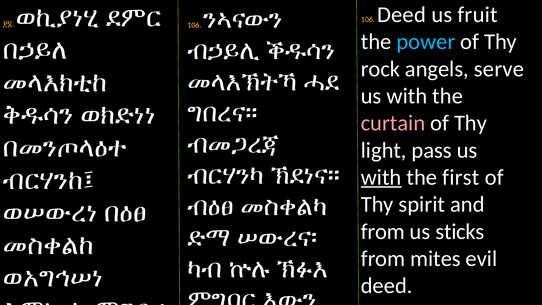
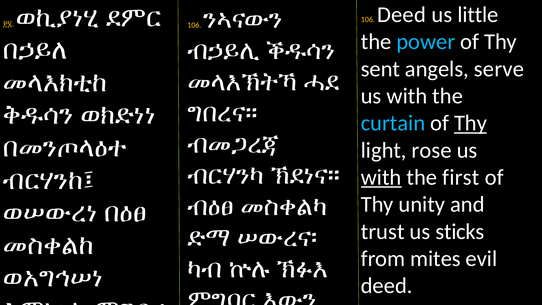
fruit: fruit -> little
rock: rock -> sent
curtain colour: pink -> light blue
Thy at (471, 123) underline: none -> present
pass: pass -> rose
spirit: spirit -> unity
from at (383, 231): from -> trust
